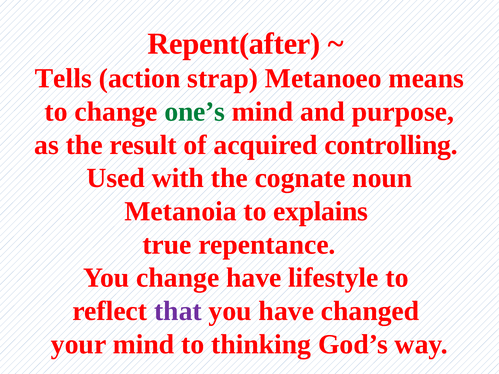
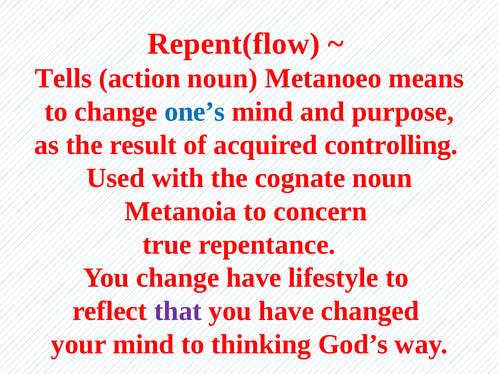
Repent(after: Repent(after -> Repent(flow
action strap: strap -> noun
one’s colour: green -> blue
explains: explains -> concern
